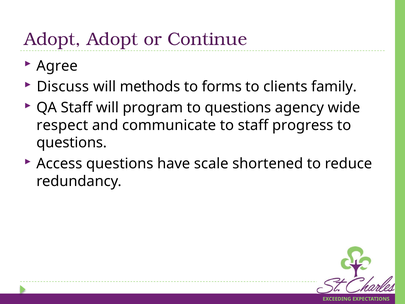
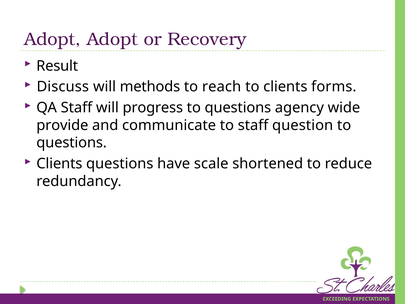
Continue: Continue -> Recovery
Agree: Agree -> Result
forms: forms -> reach
family: family -> forms
program: program -> progress
respect: respect -> provide
progress: progress -> question
Access at (59, 164): Access -> Clients
